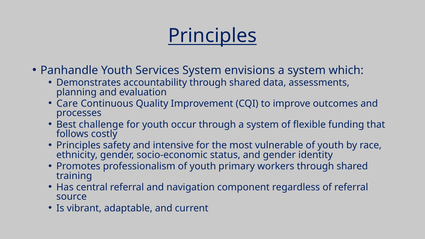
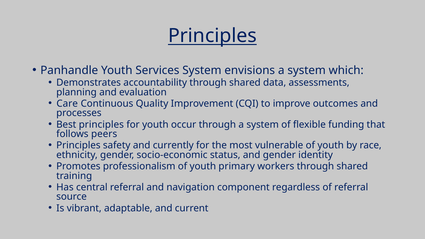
Best challenge: challenge -> principles
costly: costly -> peers
intensive: intensive -> currently
